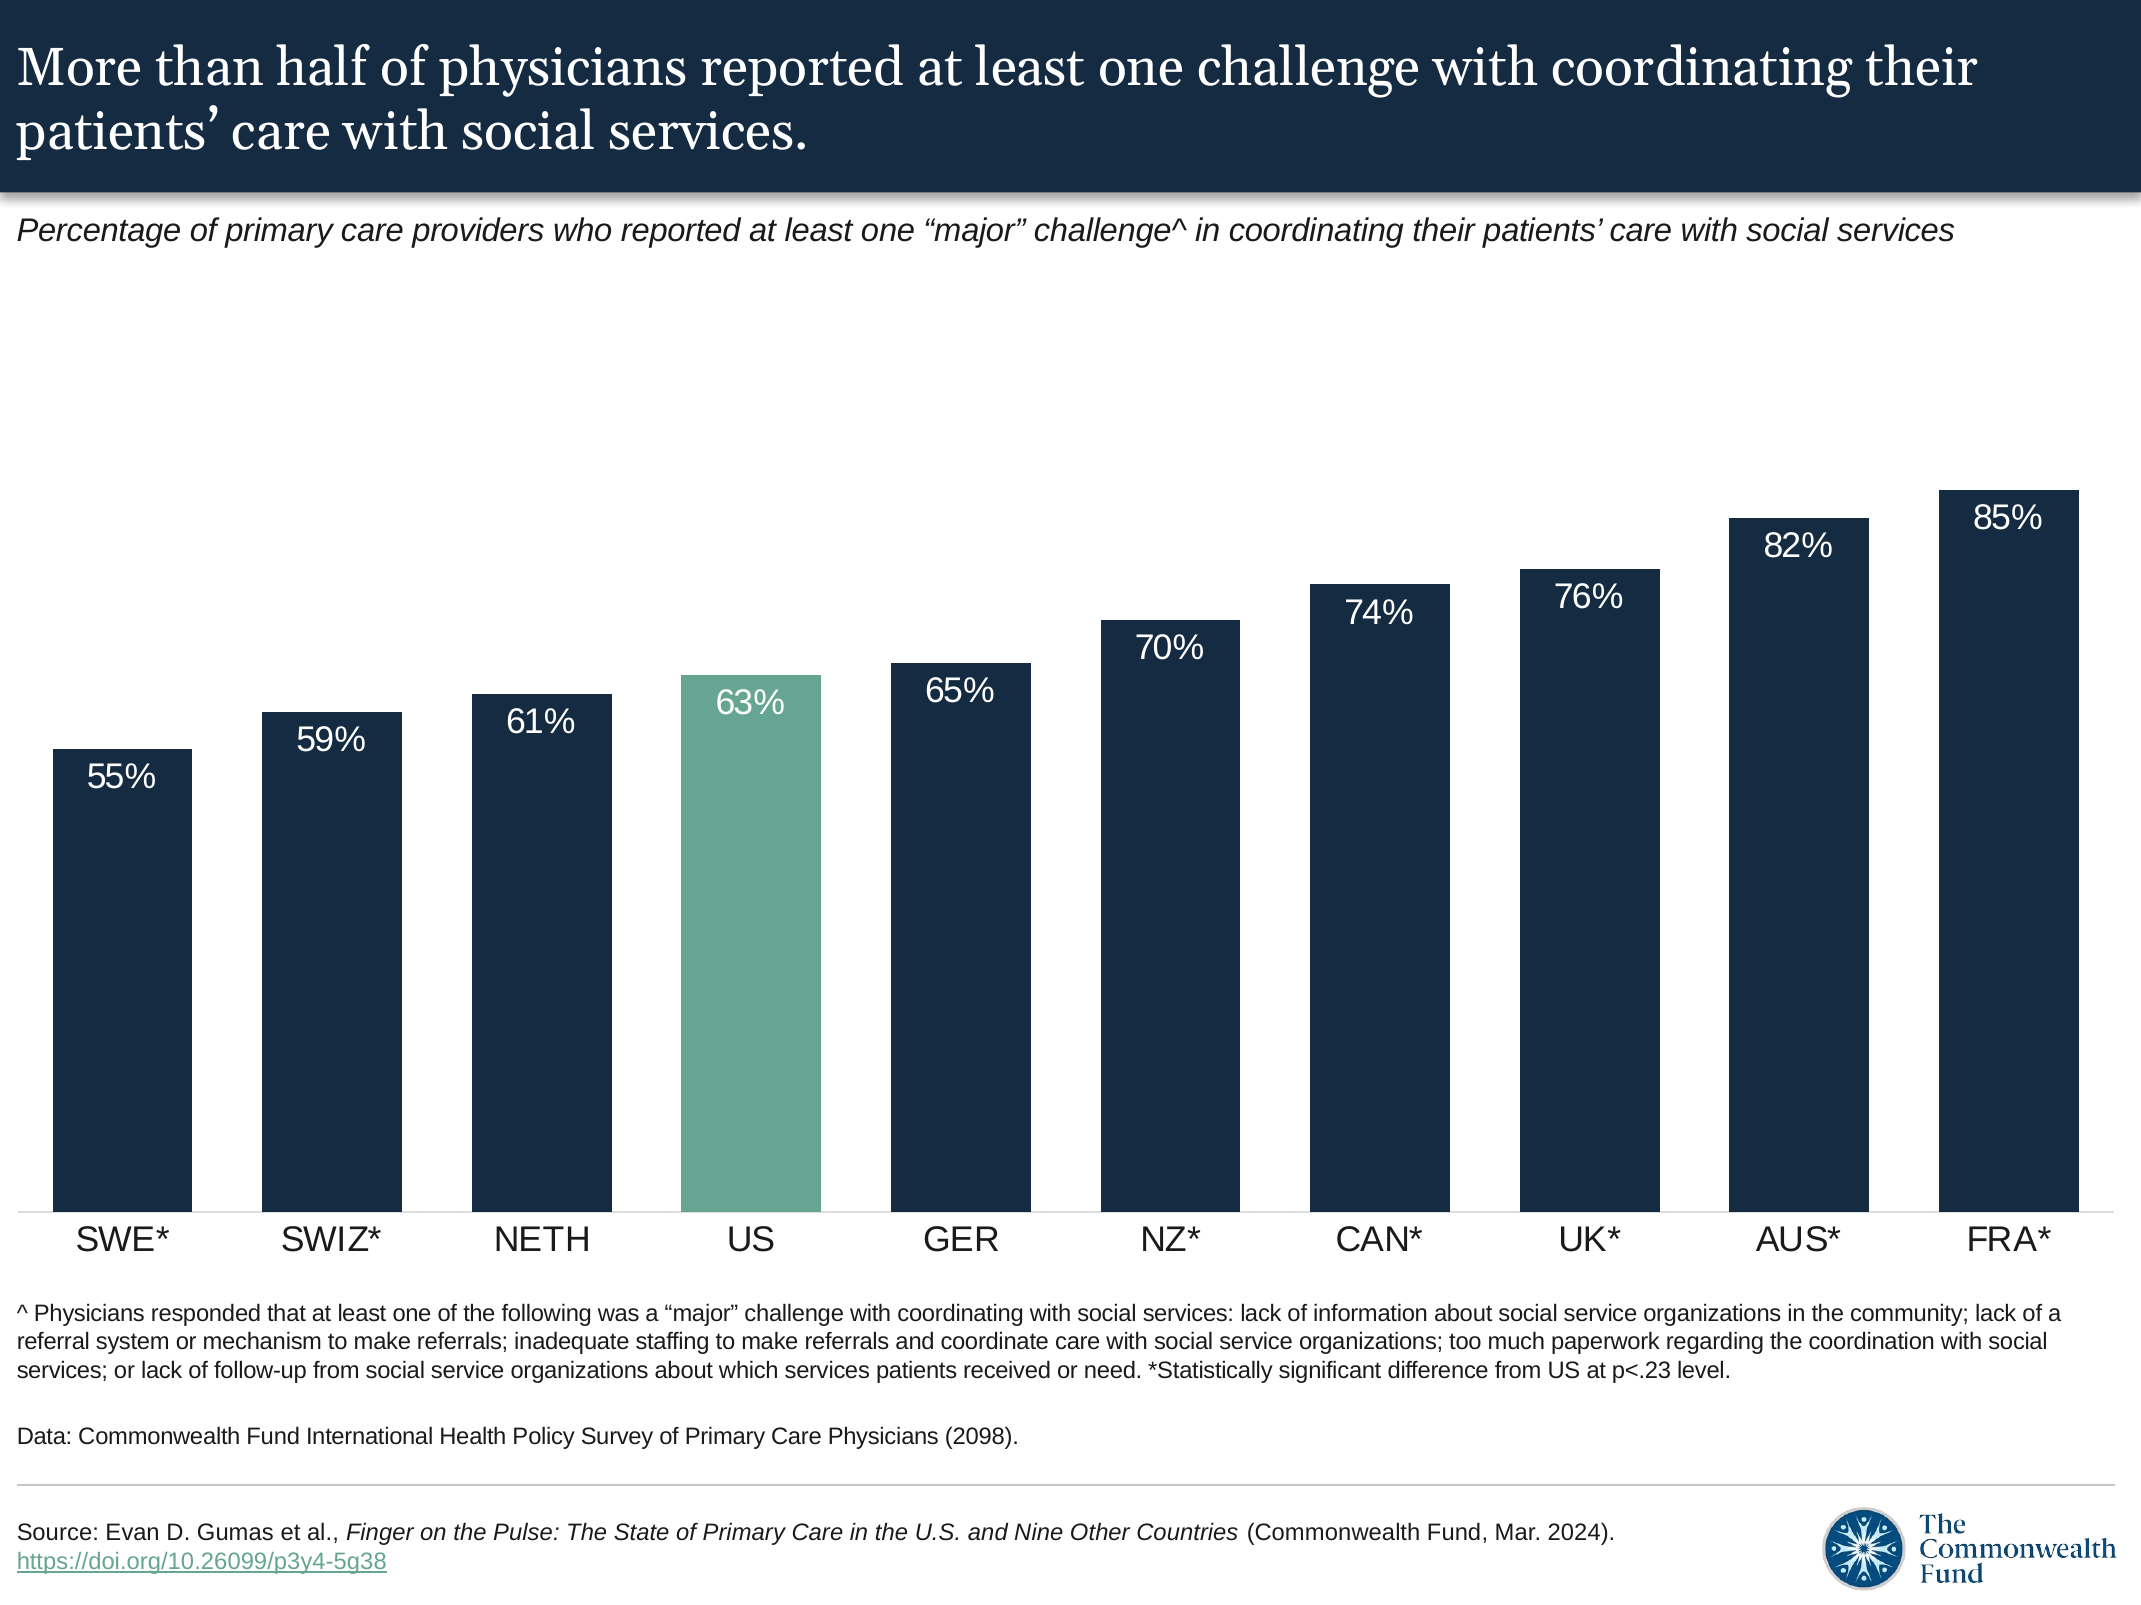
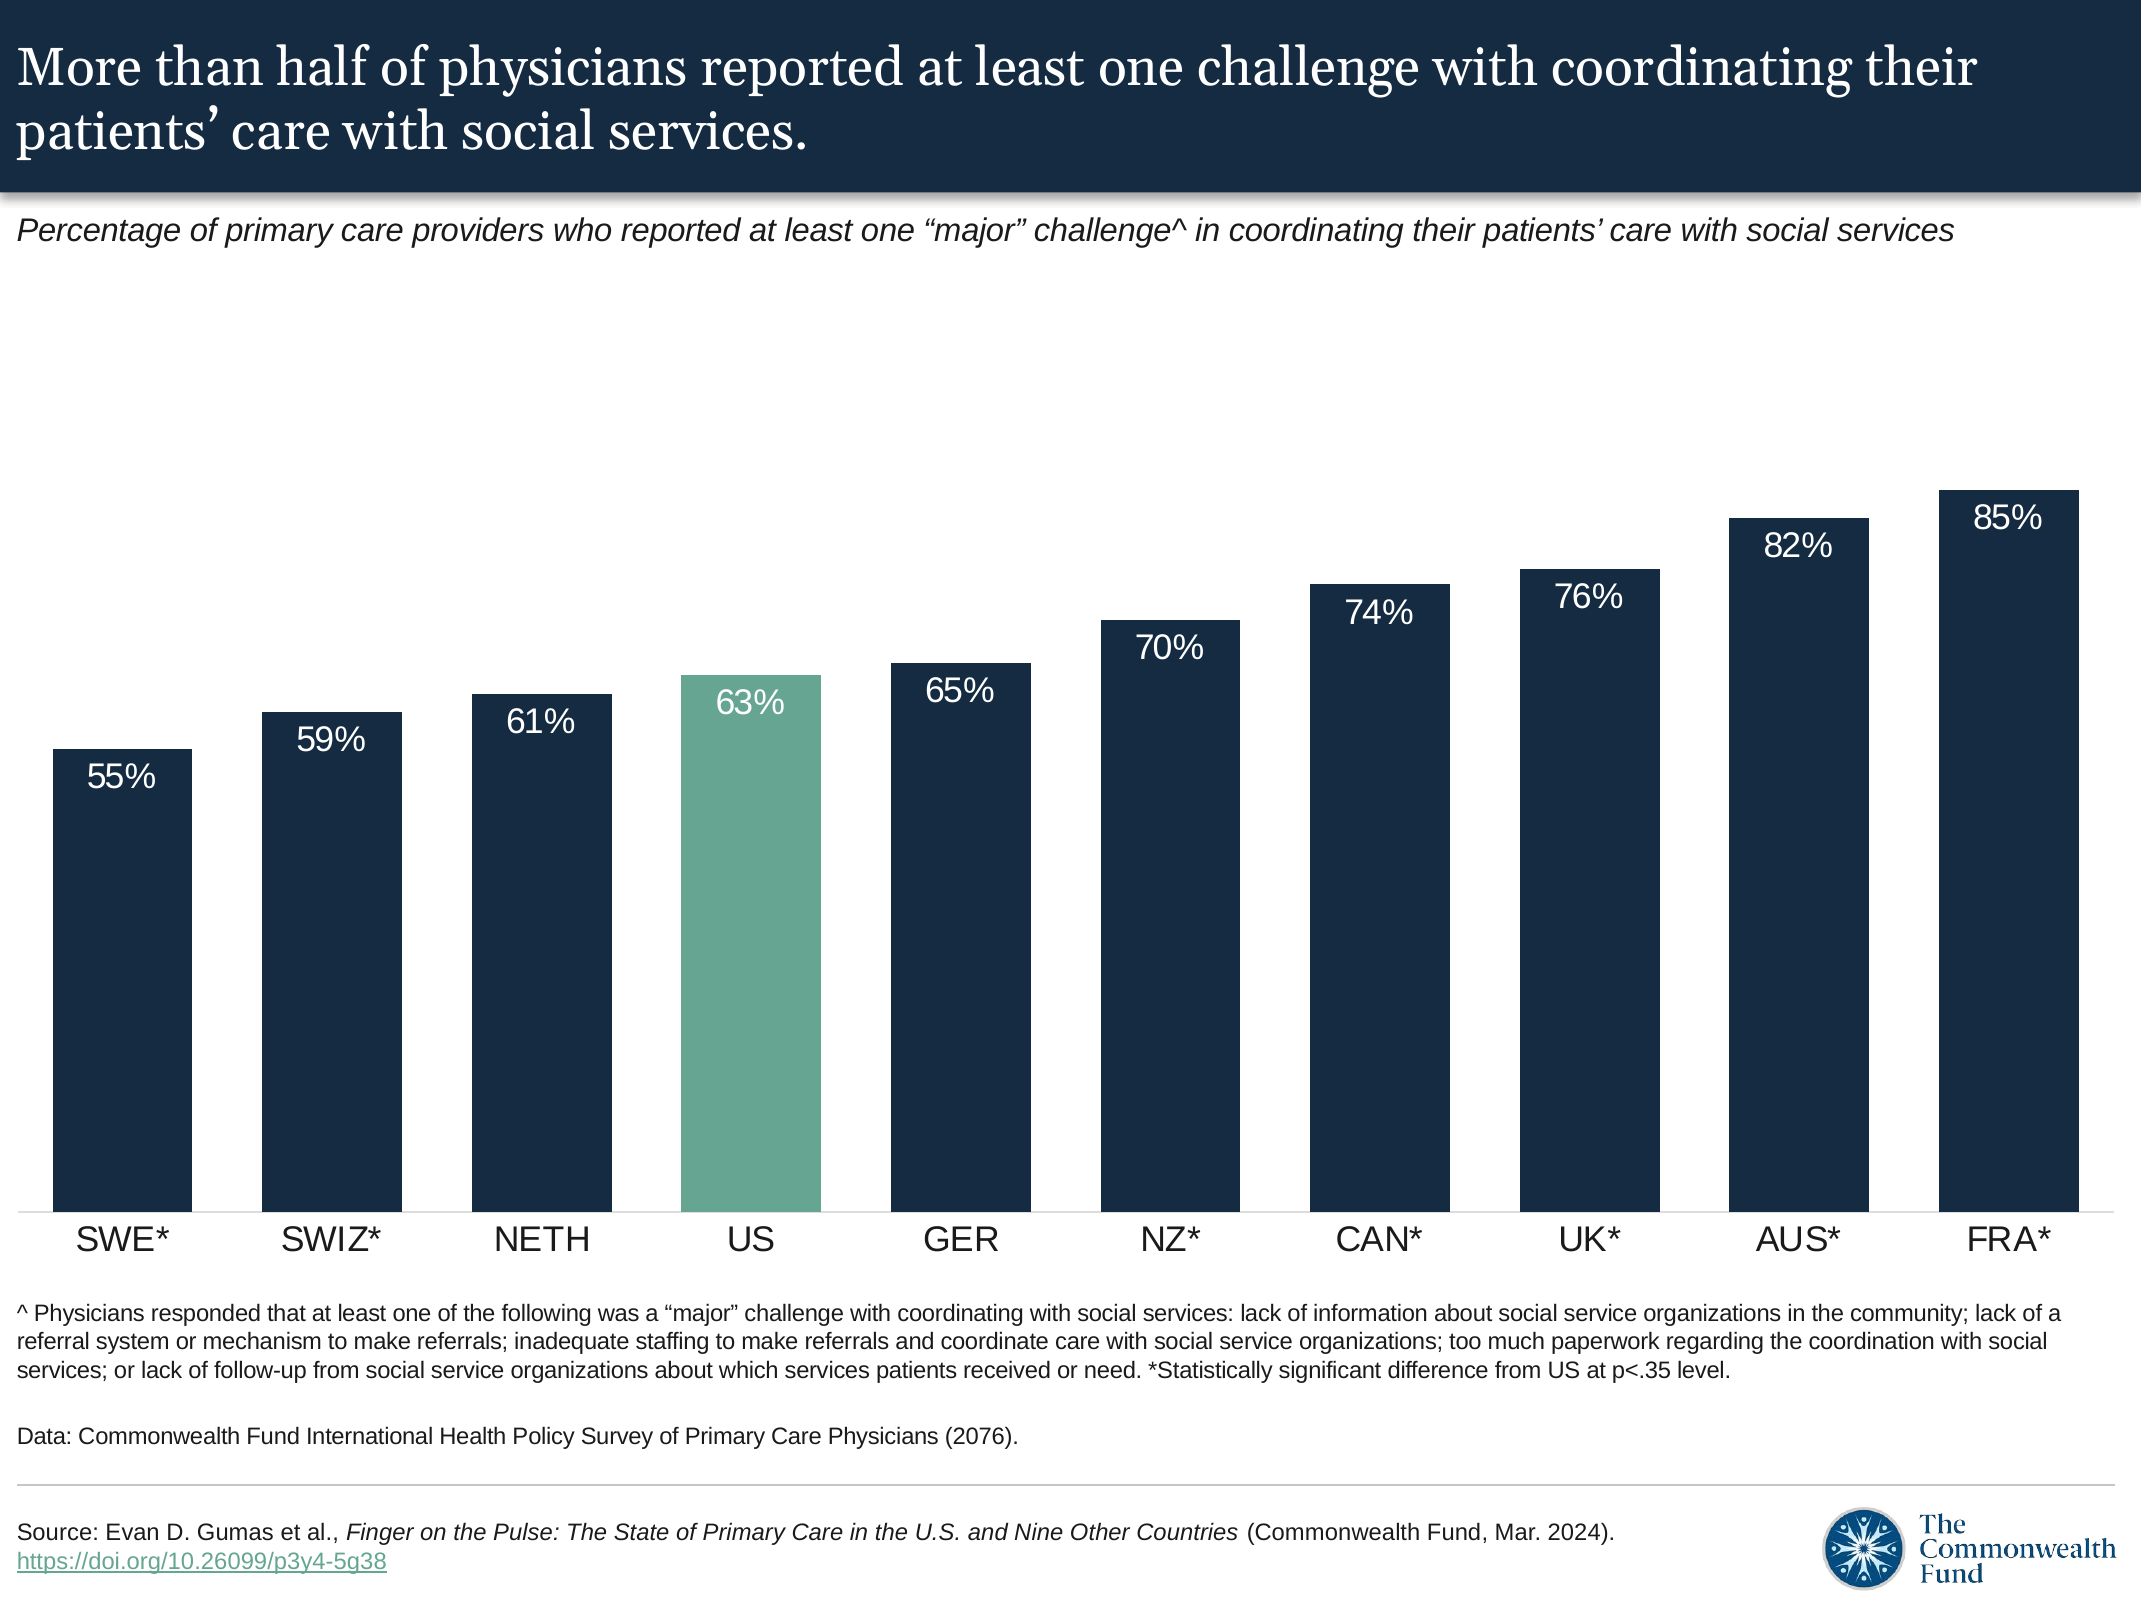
p<.23: p<.23 -> p<.35
2098: 2098 -> 2076
